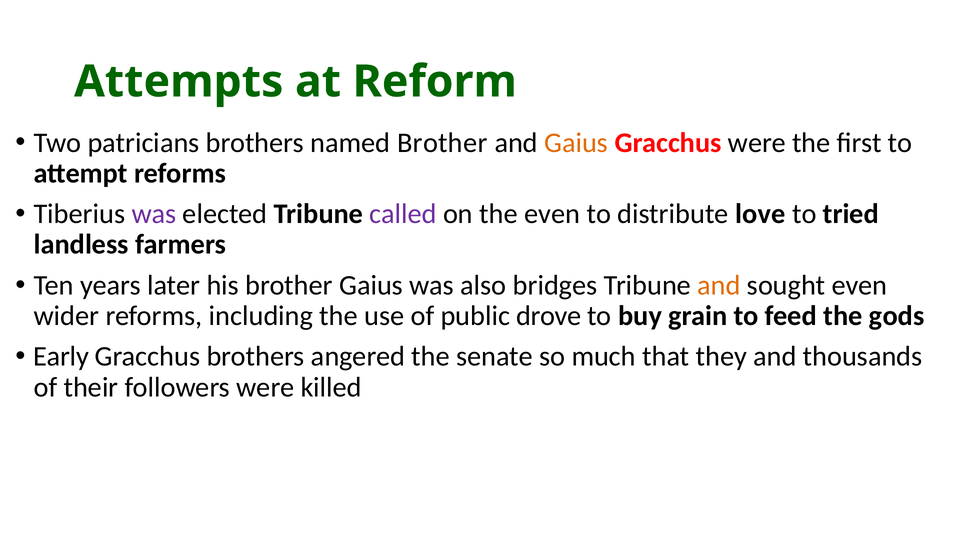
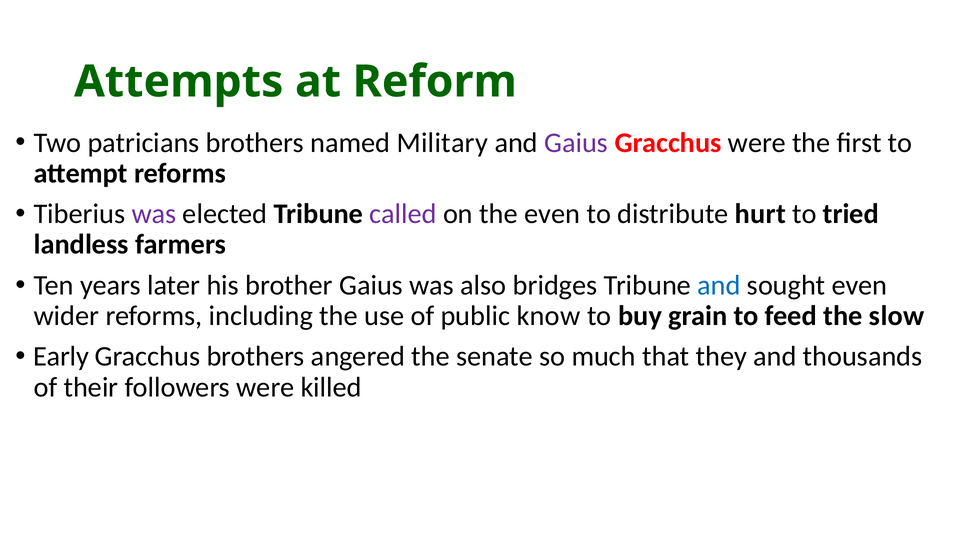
named Brother: Brother -> Military
Gaius at (576, 143) colour: orange -> purple
love: love -> hurt
and at (719, 285) colour: orange -> blue
drove: drove -> know
gods: gods -> slow
